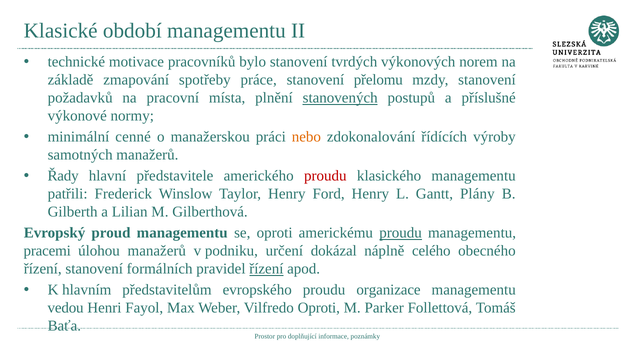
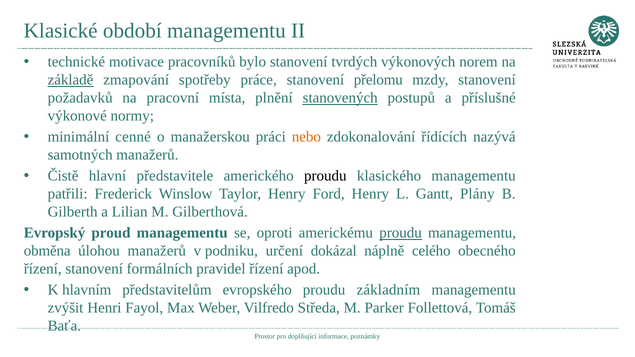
základě underline: none -> present
výroby: výroby -> nazývá
Řady: Řady -> Čistě
proudu at (325, 176) colour: red -> black
pracemi: pracemi -> obměna
řízení at (266, 269) underline: present -> none
organizace: organizace -> základním
vedou: vedou -> zvýšit
Vilfredo Oproti: Oproti -> Středa
